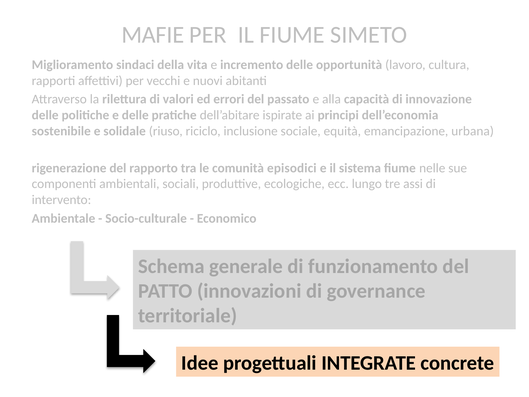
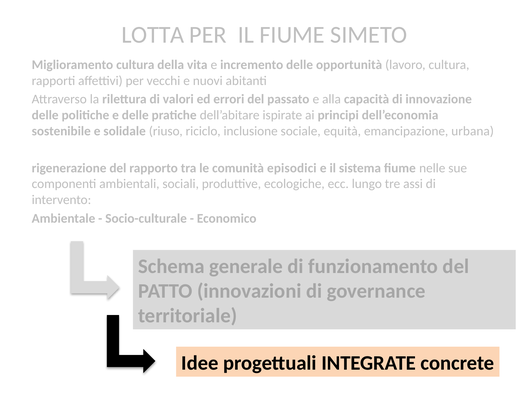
MAFIE: MAFIE -> LOTTA
Miglioramento sindaci: sindaci -> cultura
